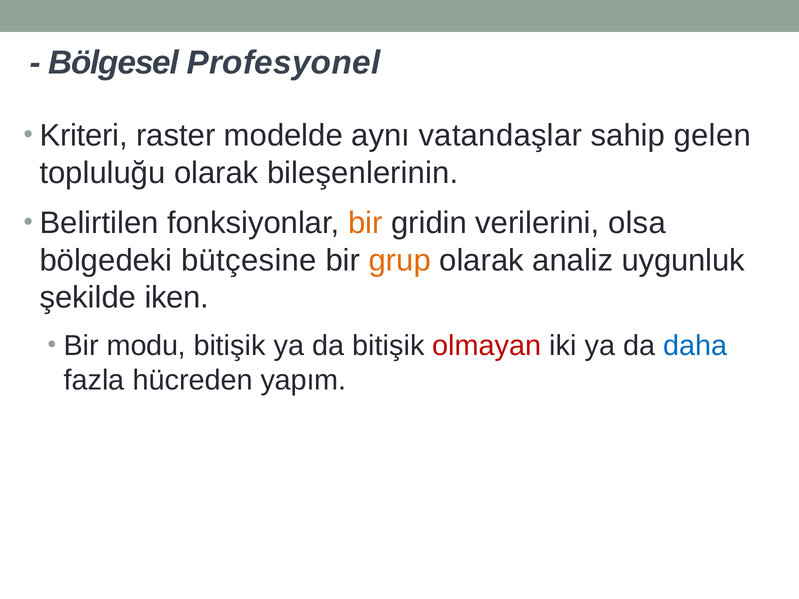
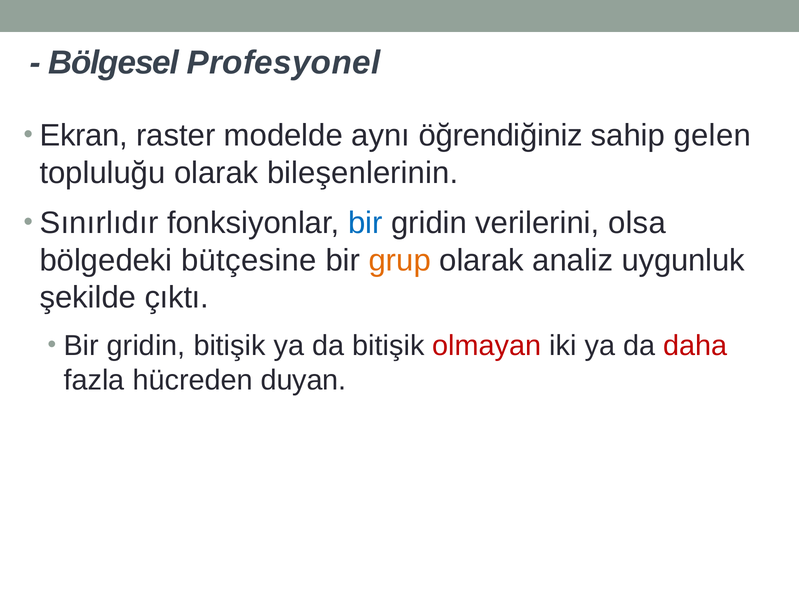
Kriteri: Kriteri -> Ekran
vatandaşlar: vatandaşlar -> öğrendiğiniz
Belirtilen: Belirtilen -> Sınırlıdır
bir at (365, 223) colour: orange -> blue
iken: iken -> çıktı
modu at (146, 346): modu -> gridin
daha colour: blue -> red
yapım: yapım -> duyan
